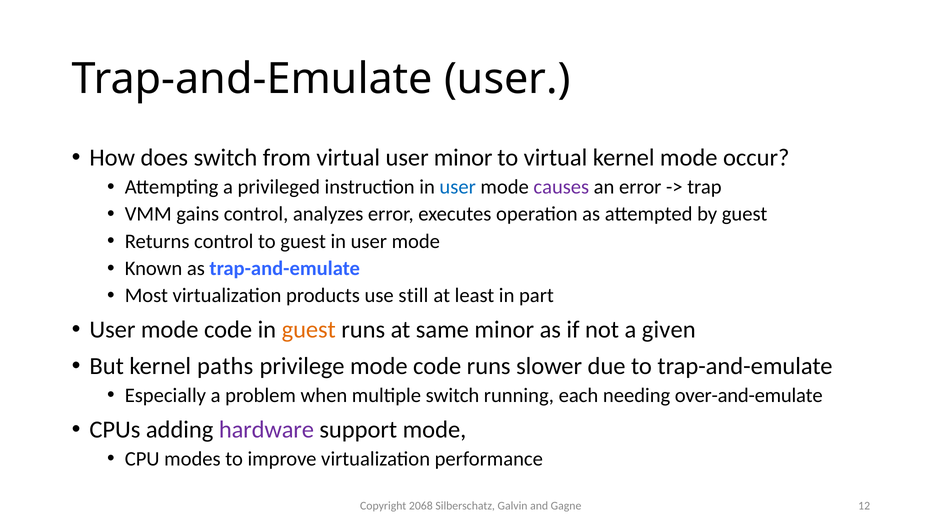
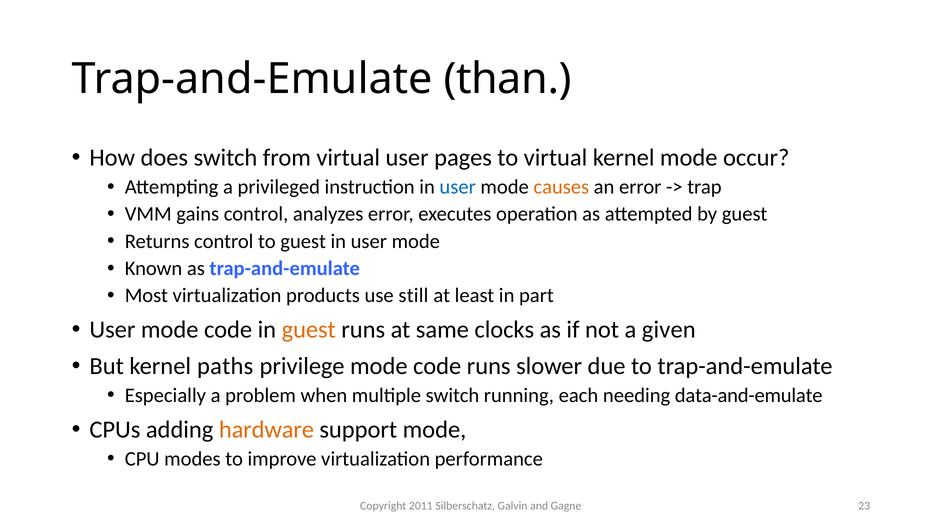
Trap-and-Emulate user: user -> than
user minor: minor -> pages
causes colour: purple -> orange
same minor: minor -> clocks
over-and-emulate: over-and-emulate -> data-and-emulate
hardware colour: purple -> orange
2068: 2068 -> 2011
12: 12 -> 23
